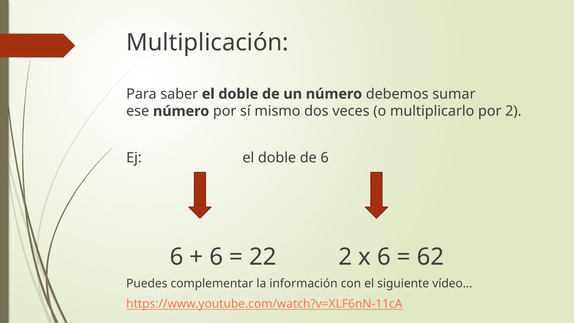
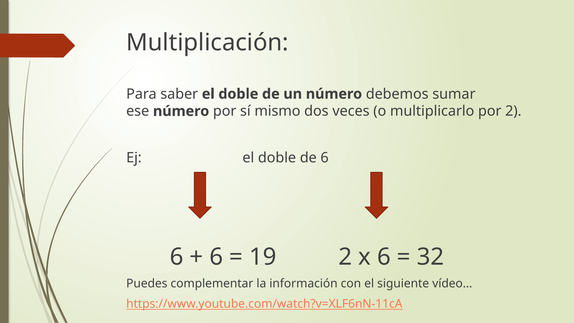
22: 22 -> 19
62: 62 -> 32
